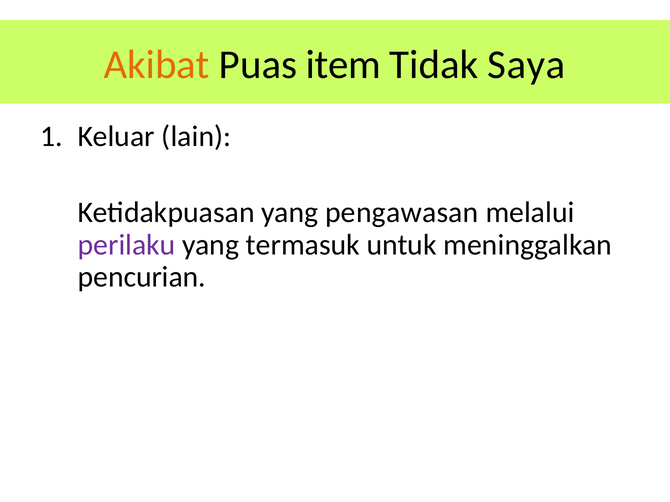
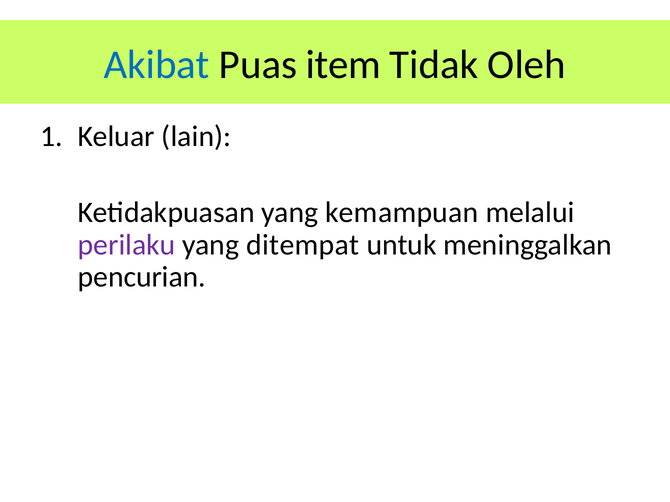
Akibat colour: orange -> blue
Saya: Saya -> Oleh
pengawasan: pengawasan -> kemampuan
termasuk: termasuk -> ditempat
